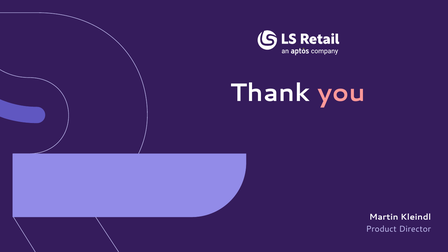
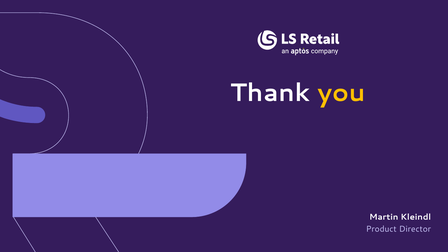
you colour: pink -> yellow
